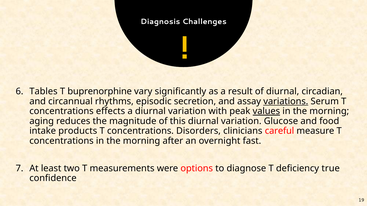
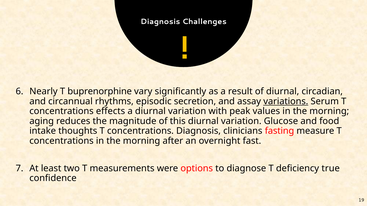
Tables: Tables -> Nearly
values underline: present -> none
products: products -> thoughts
concentrations Disorders: Disorders -> Diagnosis
careful: careful -> fasting
